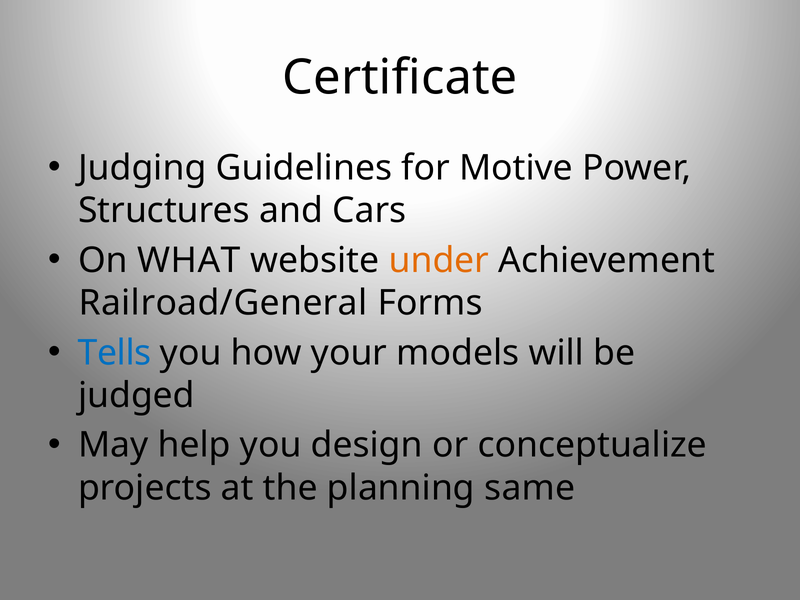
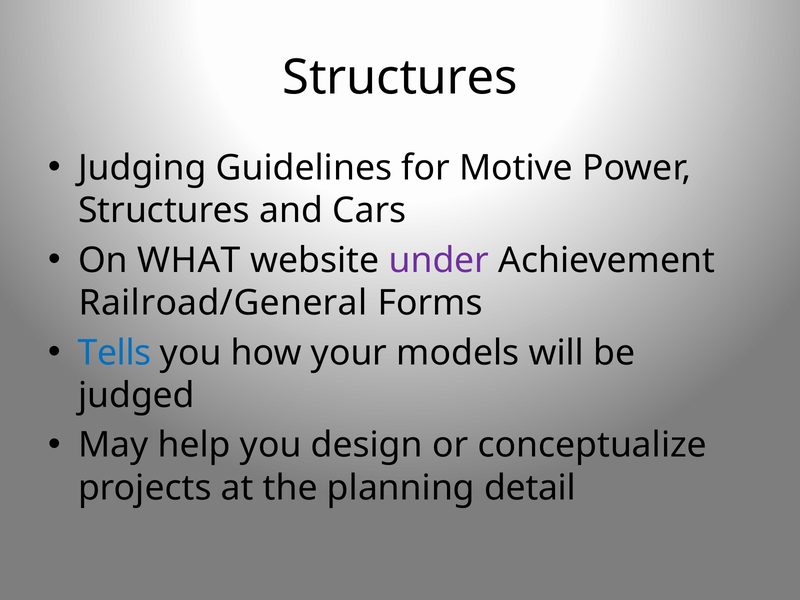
Certificate at (400, 77): Certificate -> Structures
under colour: orange -> purple
same: same -> detail
